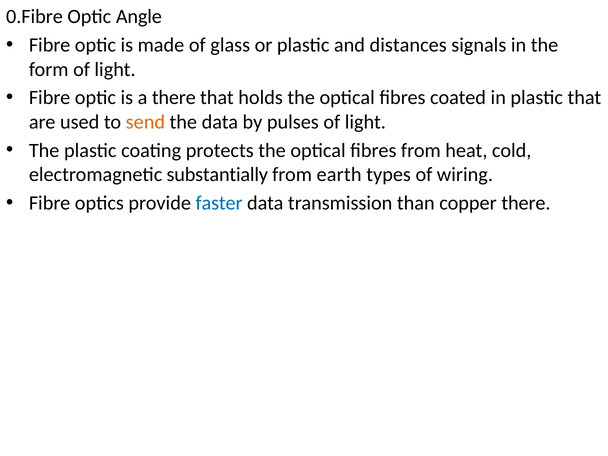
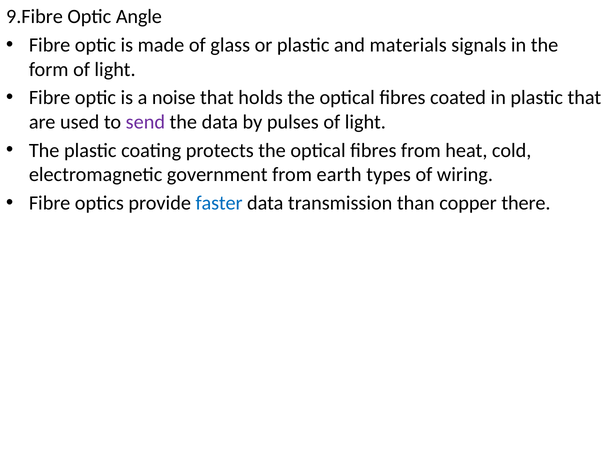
0.Fibre: 0.Fibre -> 9.Fibre
distances: distances -> materials
a there: there -> noise
send colour: orange -> purple
substantially: substantially -> government
